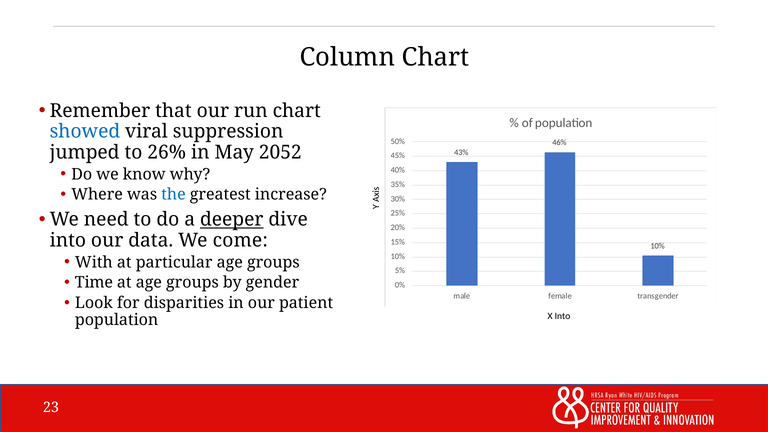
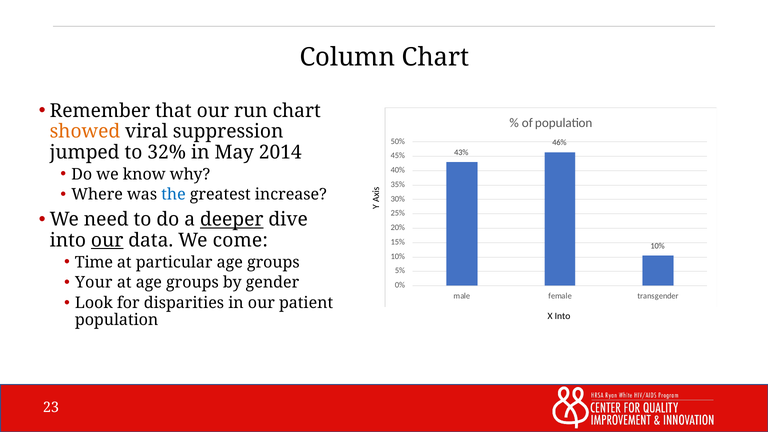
showed colour: blue -> orange
26%: 26% -> 32%
2052: 2052 -> 2014
our at (107, 240) underline: none -> present
With: With -> Time
Time: Time -> Your
